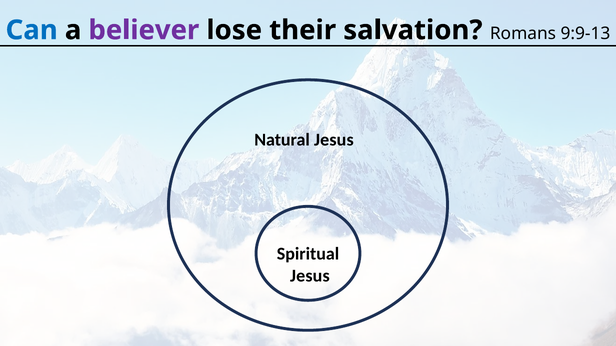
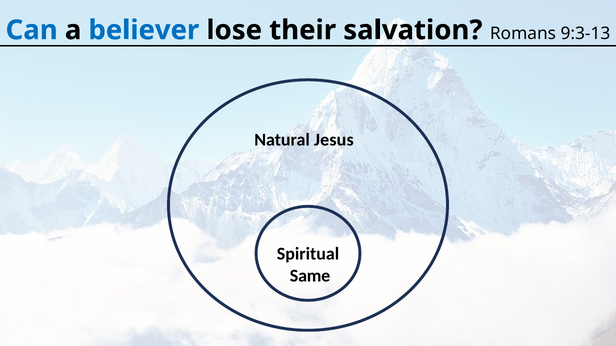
believer colour: purple -> blue
9:9-13: 9:9-13 -> 9:3-13
Jesus at (310, 276): Jesus -> Same
